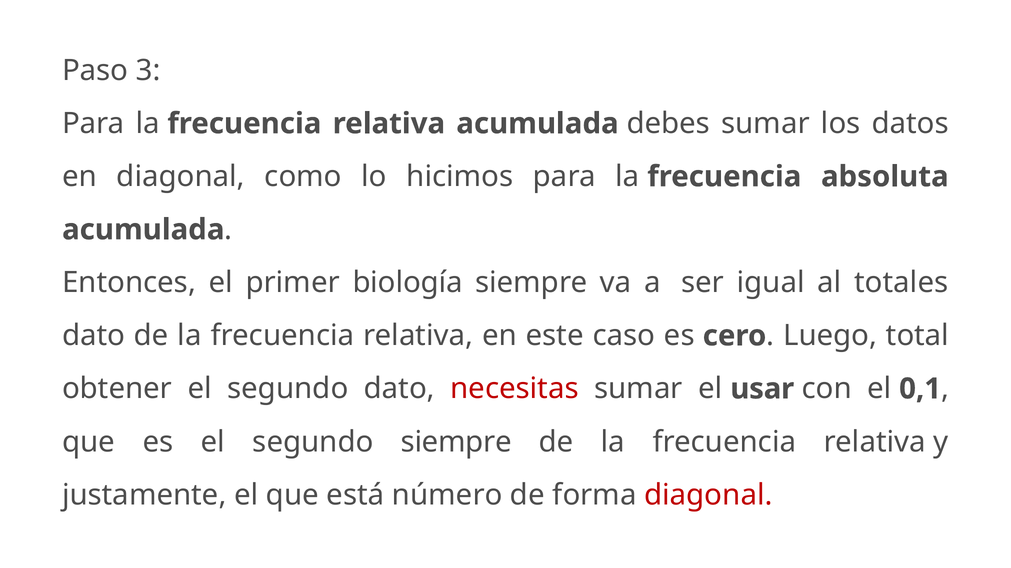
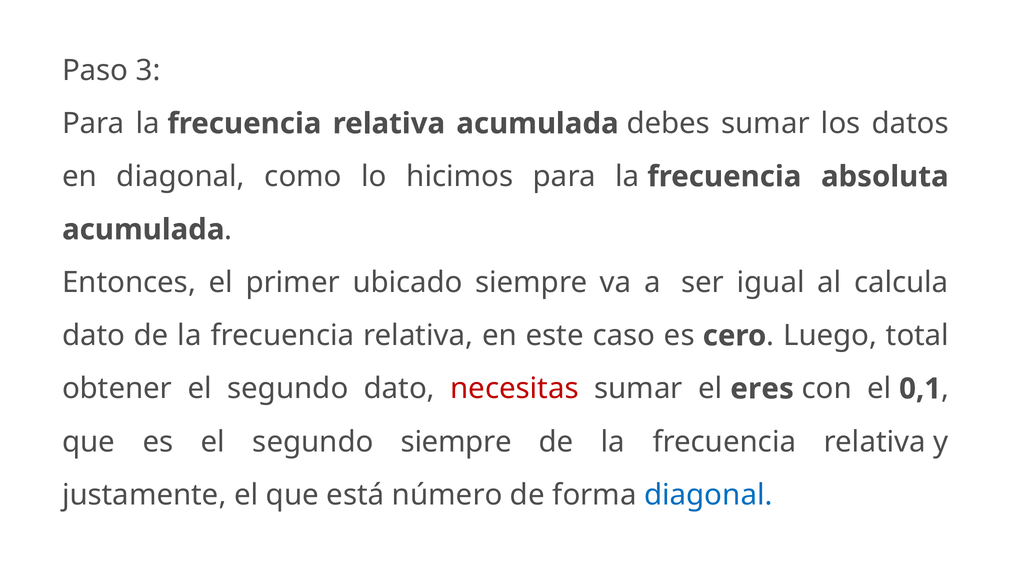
biología: biología -> ubicado
totales: totales -> calcula
usar: usar -> eres
diagonal at (708, 495) colour: red -> blue
